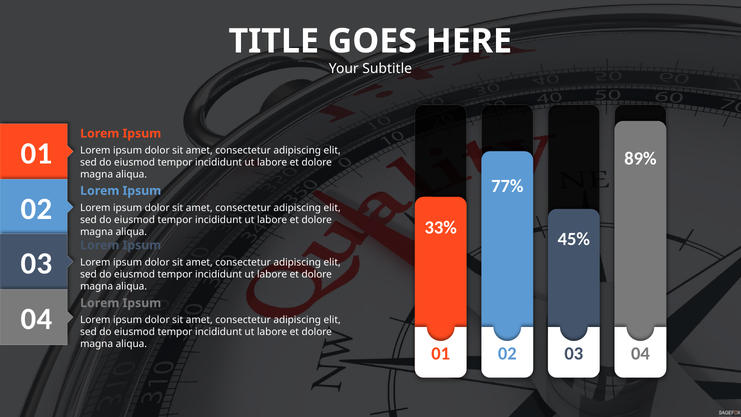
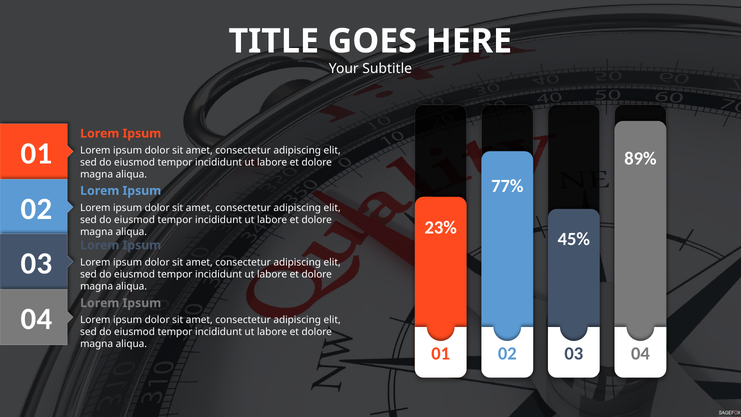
33%: 33% -> 23%
